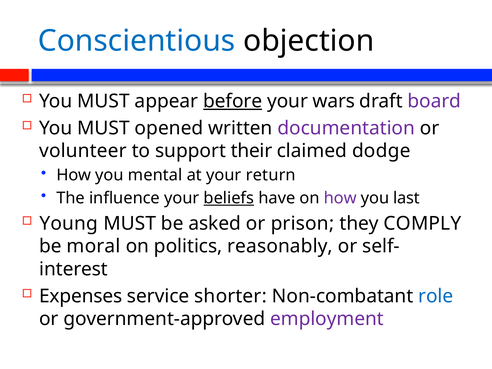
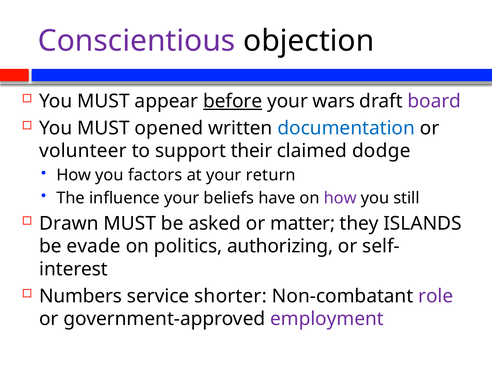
Conscientious colour: blue -> purple
documentation colour: purple -> blue
mental: mental -> factors
beliefs underline: present -> none
last: last -> still
Young: Young -> Drawn
prison: prison -> matter
COMPLY: COMPLY -> ISLANDS
moral: moral -> evade
reasonably: reasonably -> authorizing
Expenses: Expenses -> Numbers
role colour: blue -> purple
